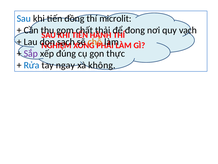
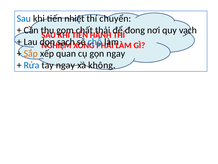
đồng: đồng -> nhiệt
microlit: microlit -> chuyển
chỗ colour: orange -> blue
Sắp colour: purple -> orange
đúng: đúng -> quan
gọn thực: thực -> ngay
